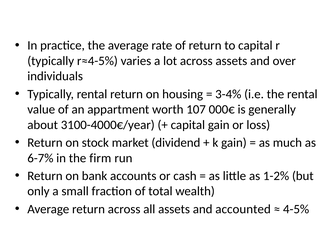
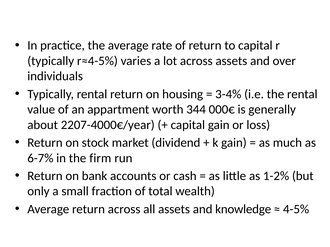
107: 107 -> 344
3100-4000€/year: 3100-4000€/year -> 2207-4000€/year
accounted: accounted -> knowledge
